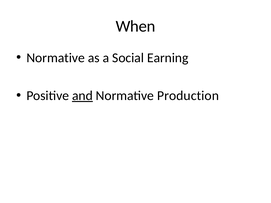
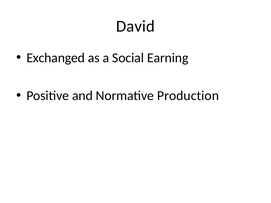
When: When -> David
Normative at (56, 58): Normative -> Exchanged
and underline: present -> none
